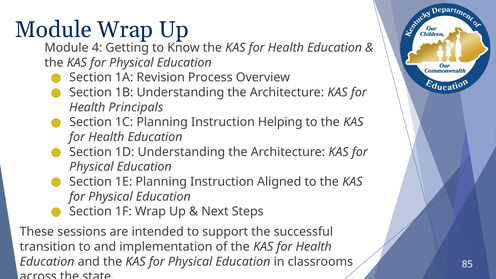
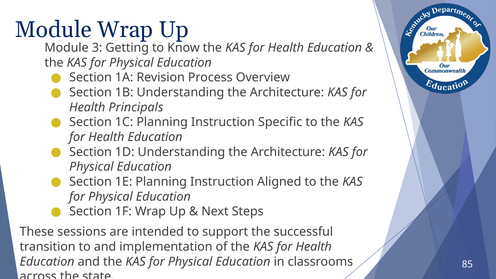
4: 4 -> 3
Helping: Helping -> Specific
